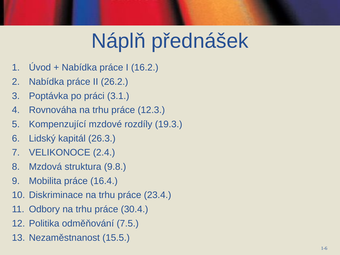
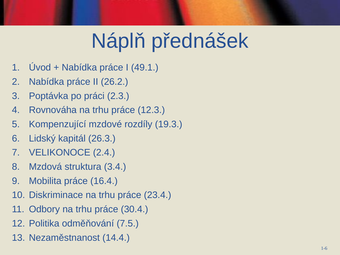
16.2: 16.2 -> 49.1
3.1: 3.1 -> 2.3
9.8: 9.8 -> 3.4
15.5: 15.5 -> 14.4
